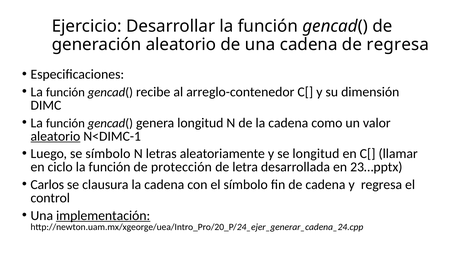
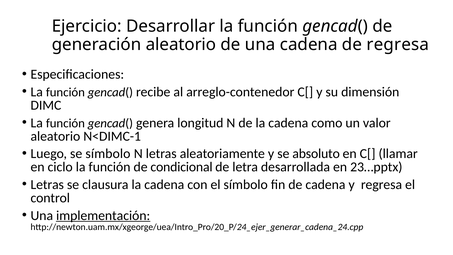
aleatorio at (55, 136) underline: present -> none
se longitud: longitud -> absoluto
protección: protección -> condicional
Carlos at (47, 184): Carlos -> Letras
